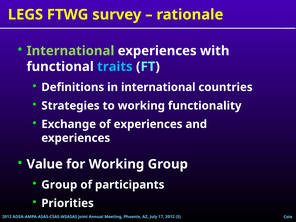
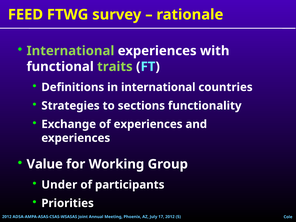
LEGS: LEGS -> FEED
traits colour: light blue -> light green
to working: working -> sections
Group at (59, 185): Group -> Under
